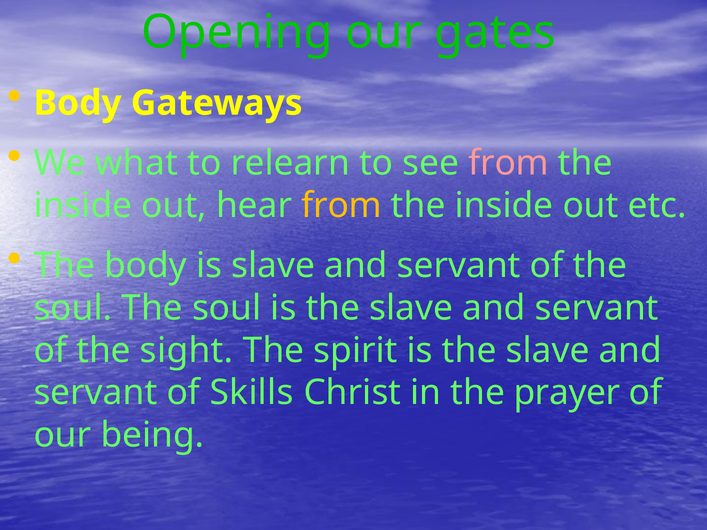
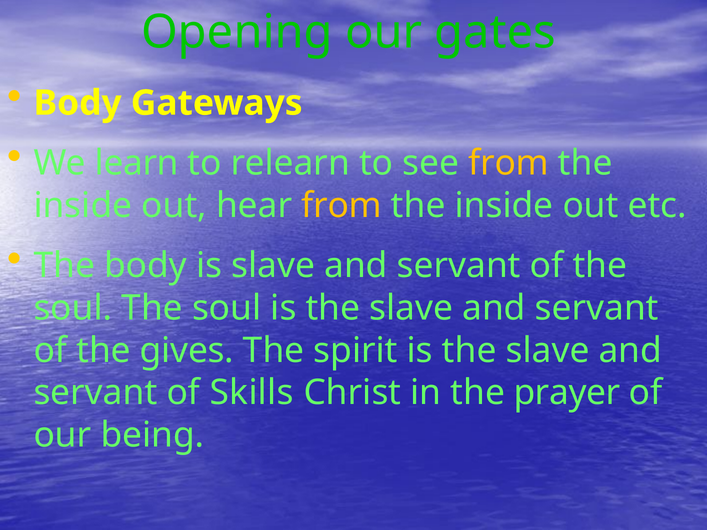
what: what -> learn
from at (509, 163) colour: pink -> yellow
sight: sight -> gives
